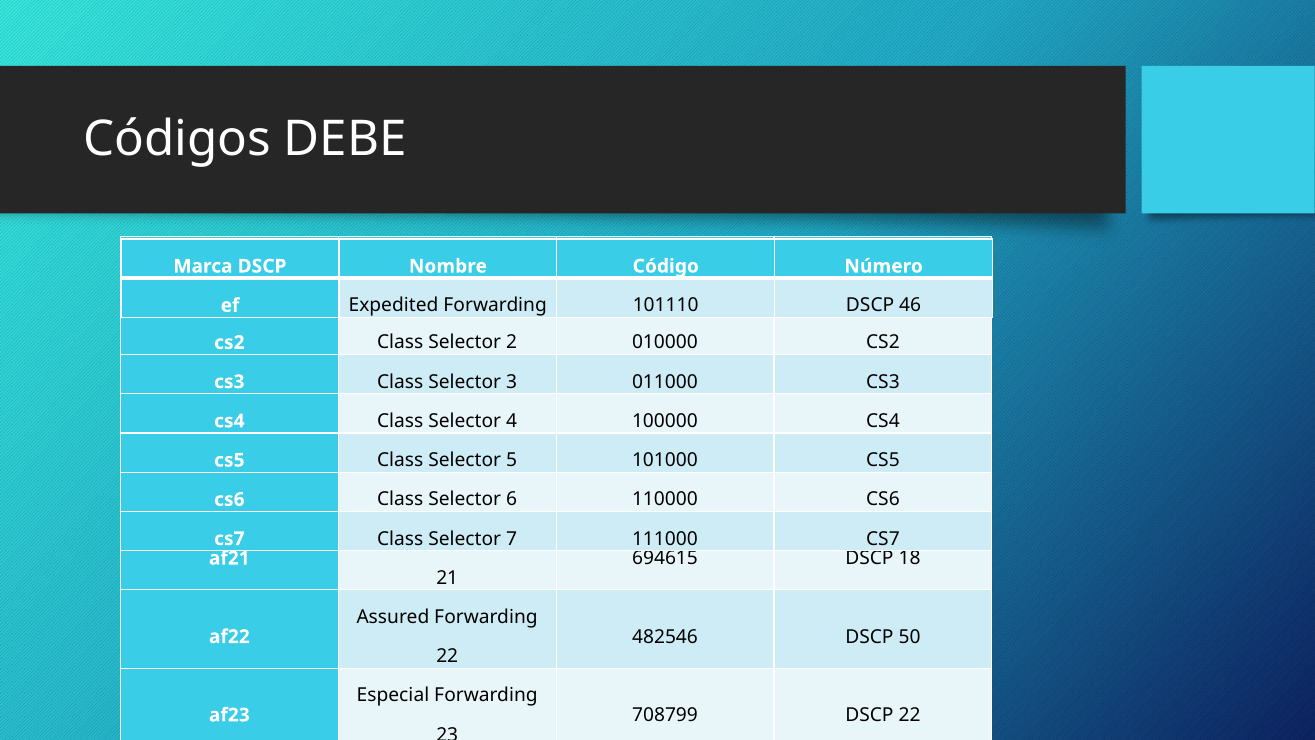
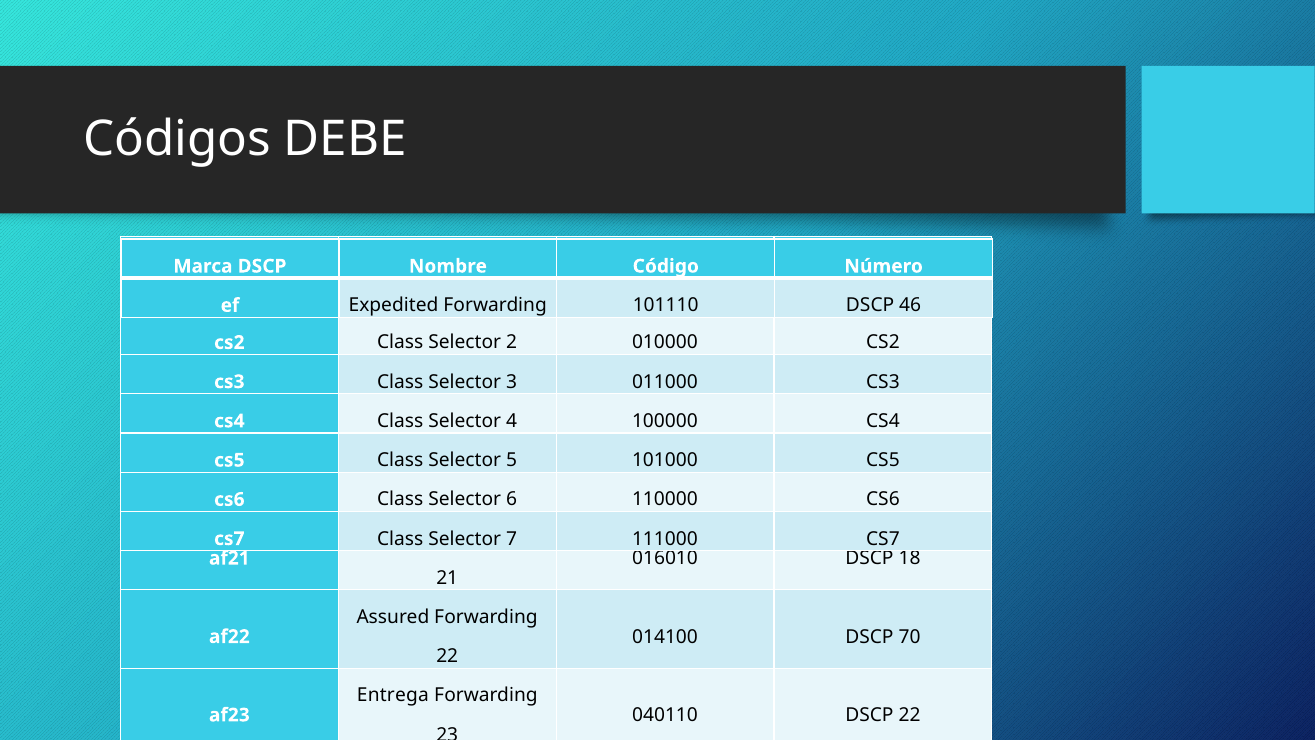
694615: 694615 -> 016010
482546: 482546 -> 014100
50: 50 -> 70
Especial: Especial -> Entrega
708799: 708799 -> 040110
